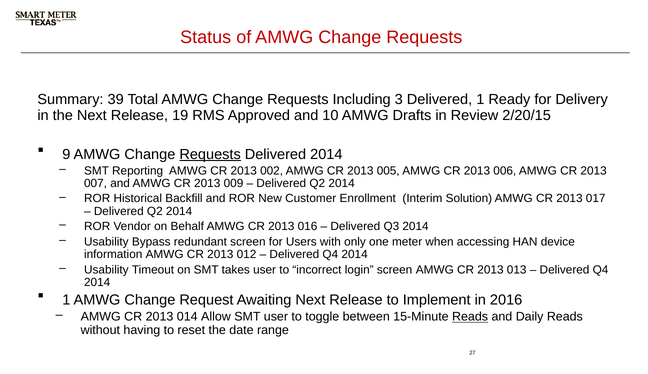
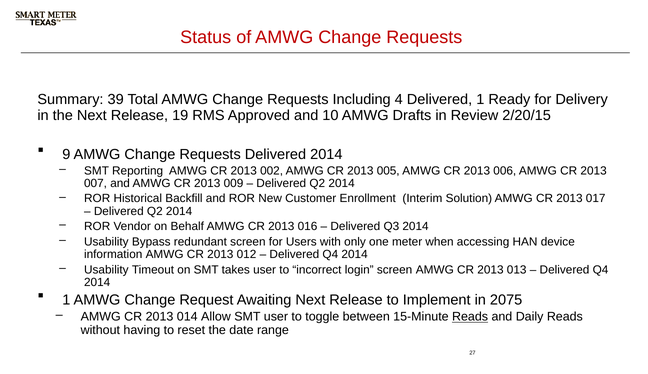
3: 3 -> 4
Requests at (210, 154) underline: present -> none
2016: 2016 -> 2075
